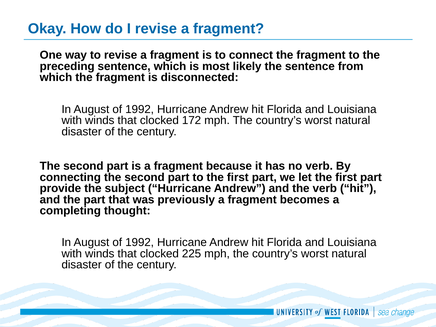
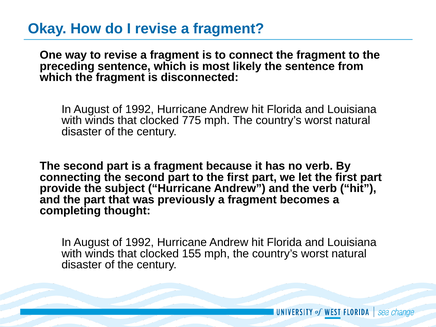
172: 172 -> 775
225: 225 -> 155
